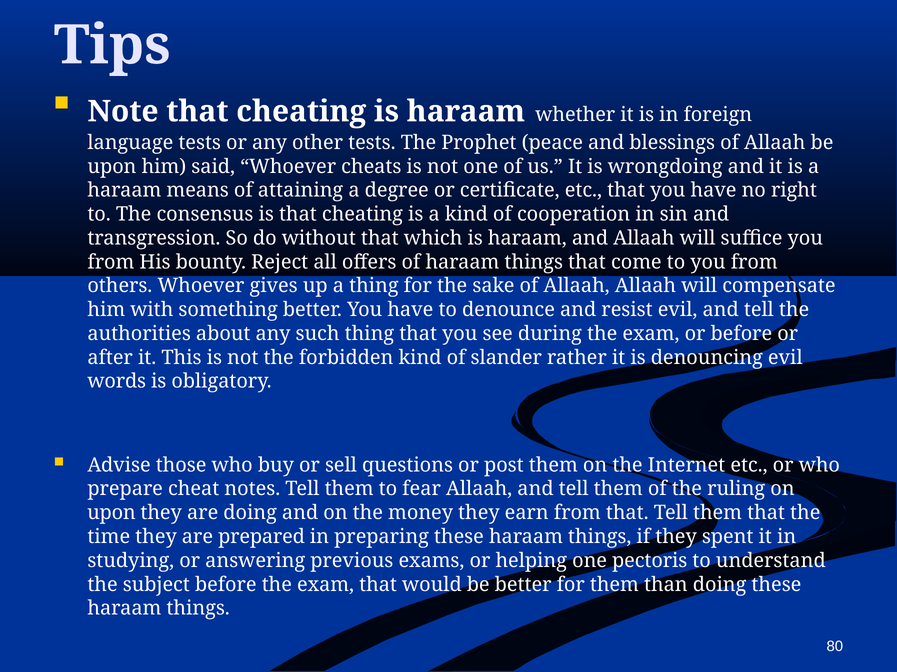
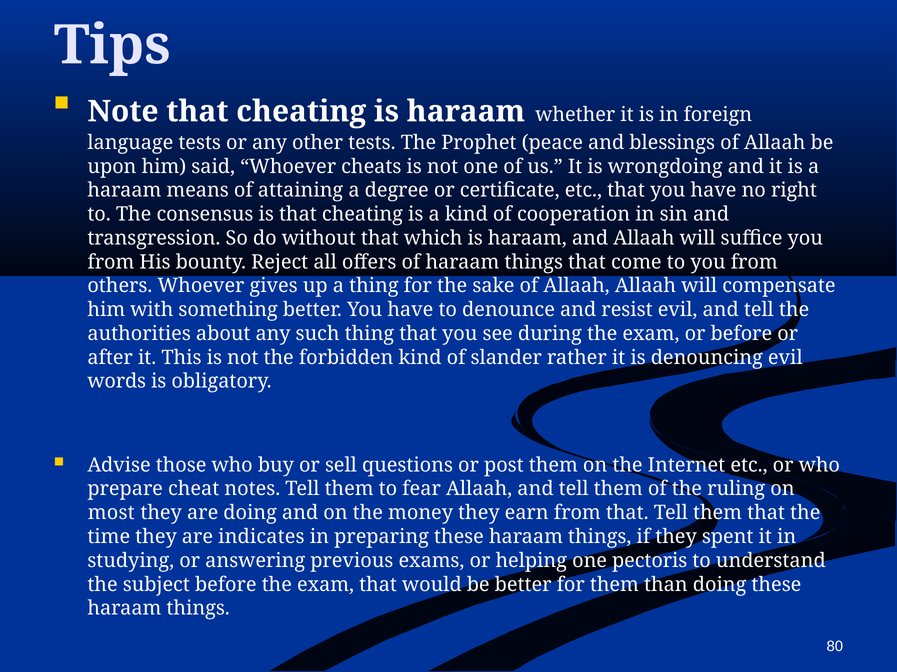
upon at (111, 513): upon -> most
prepared: prepared -> indicates
